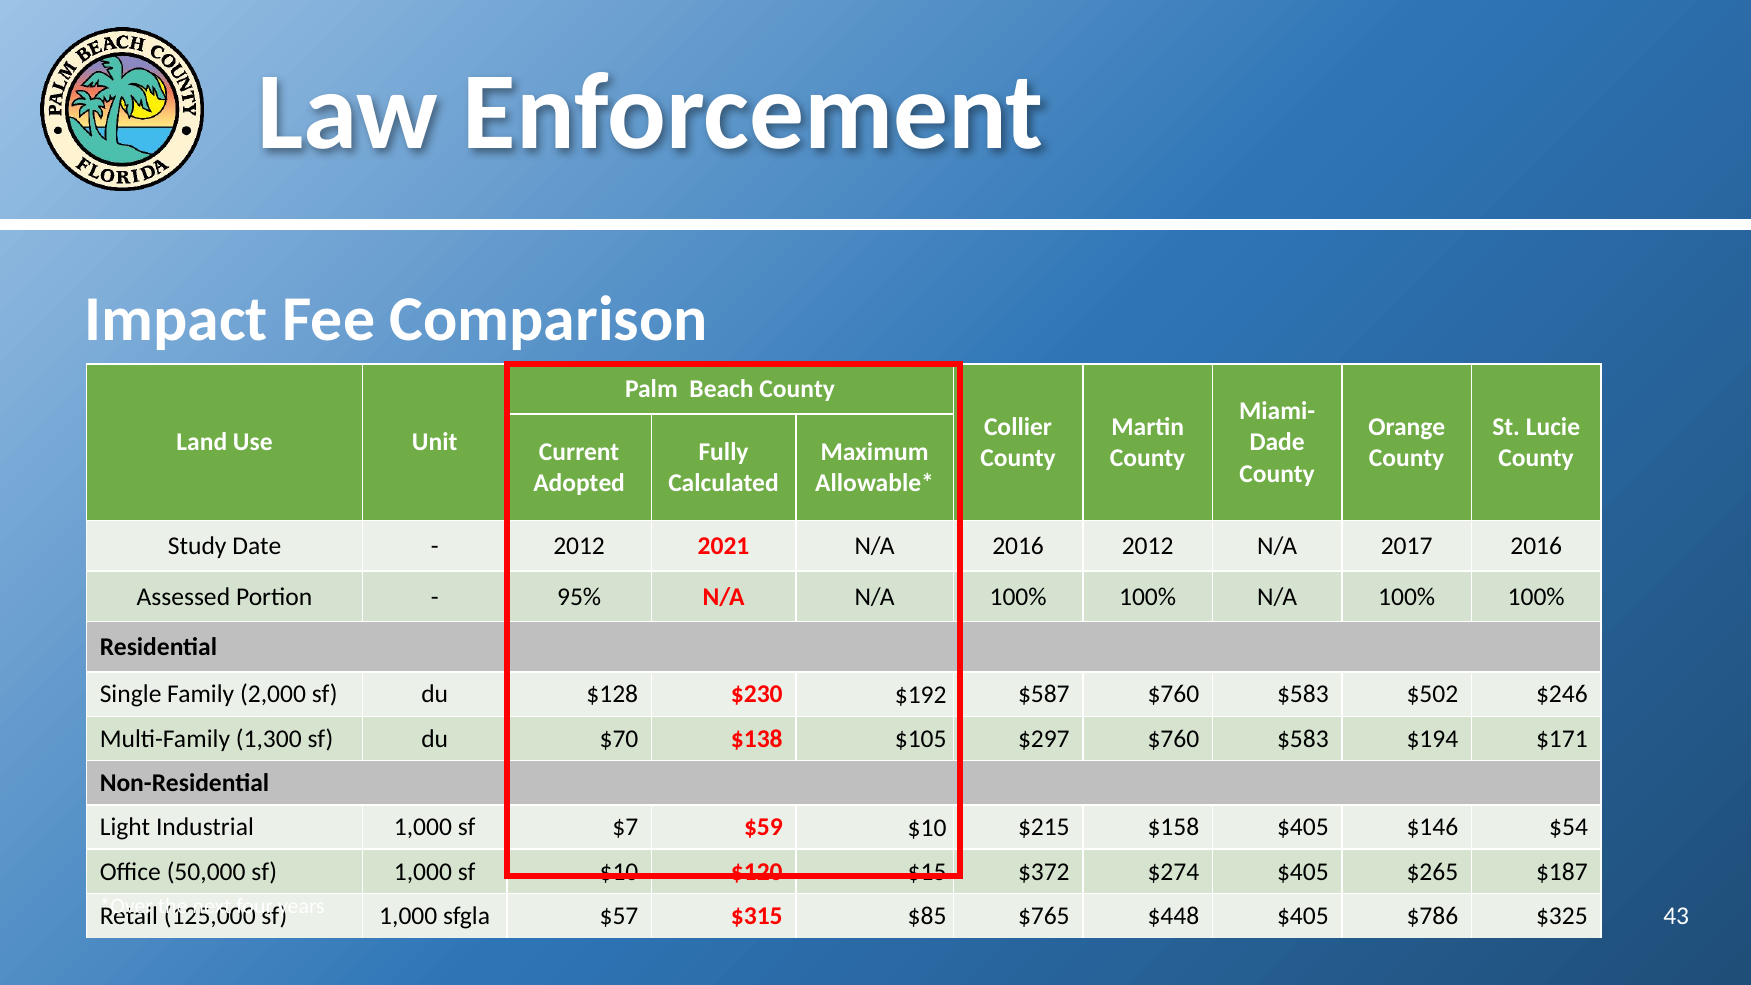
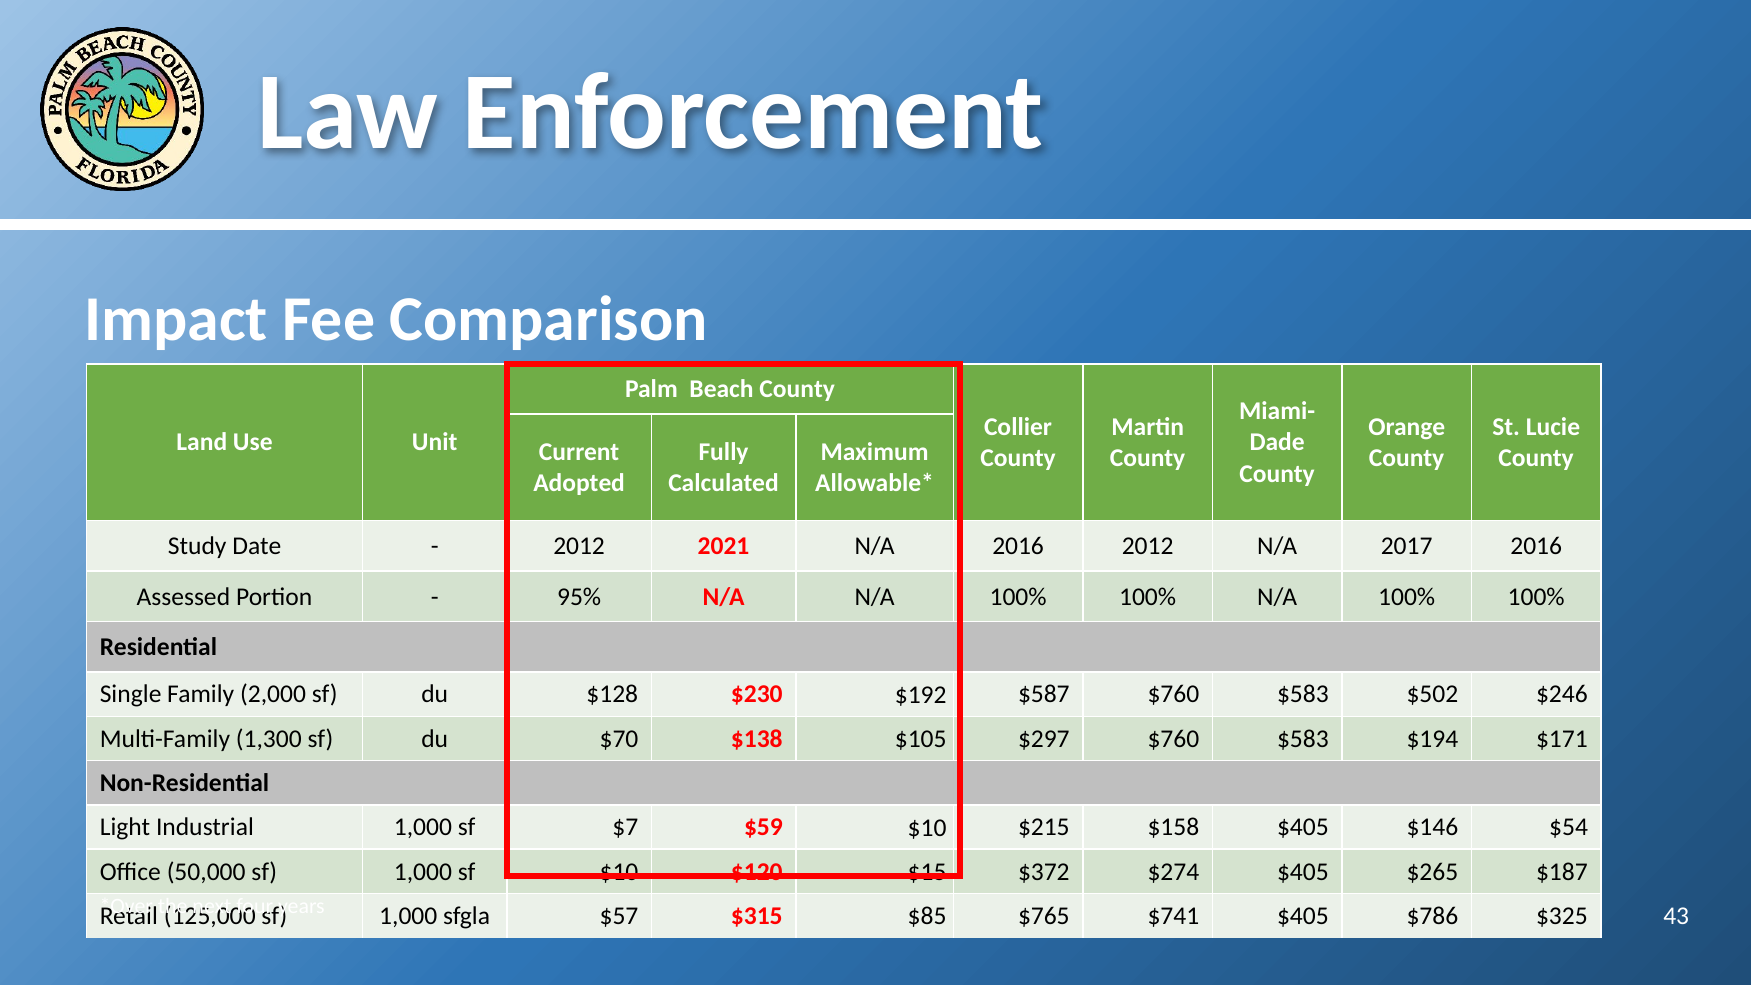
$448: $448 -> $741
